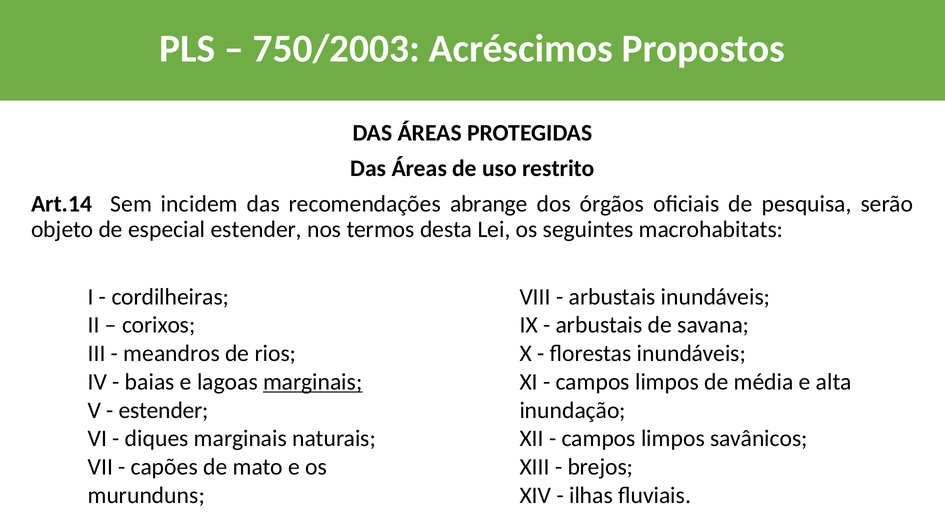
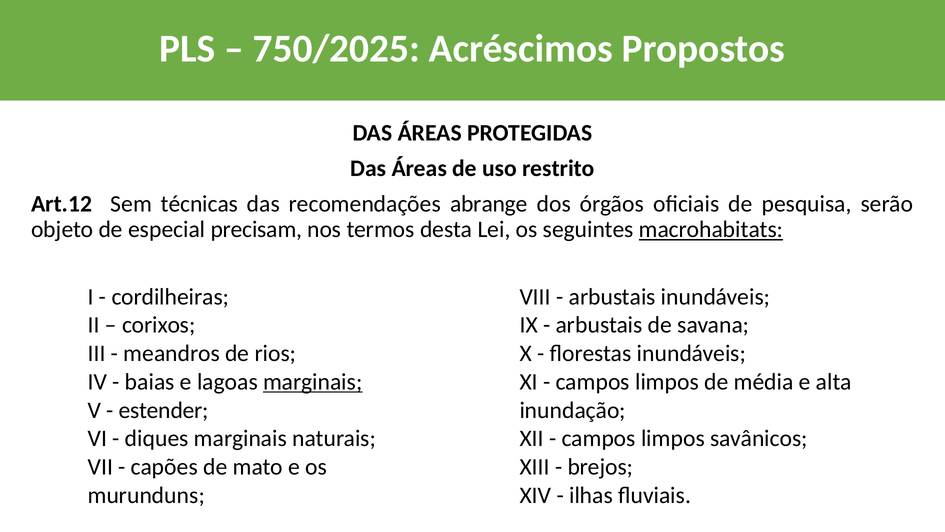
750/2003: 750/2003 -> 750/2025
Art.14: Art.14 -> Art.12
incidem: incidem -> técnicas
especial estender: estender -> precisam
macrohabitats underline: none -> present
